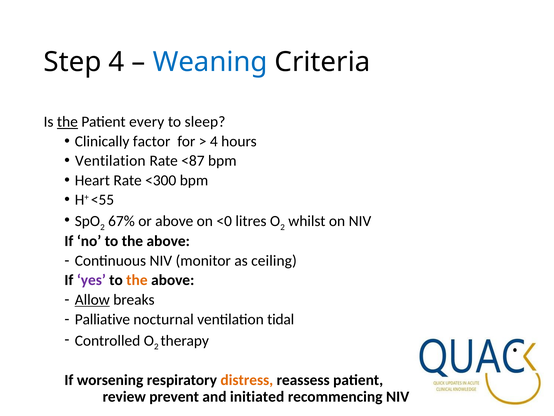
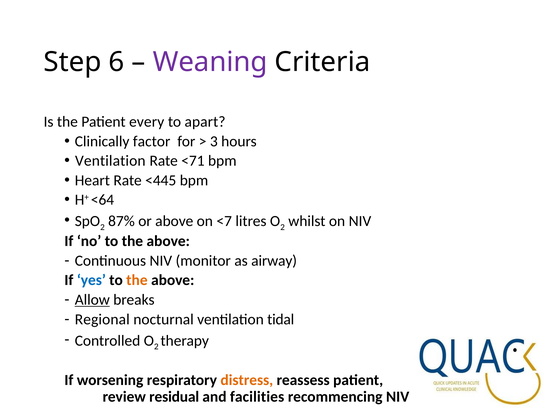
Step 4: 4 -> 6
Weaning colour: blue -> purple
the at (67, 122) underline: present -> none
sleep: sleep -> apart
4 at (214, 141): 4 -> 3
<87: <87 -> <71
<300: <300 -> <445
<55: <55 -> <64
67%: 67% -> 87%
<0: <0 -> <7
ceiling: ceiling -> airway
yes colour: purple -> blue
Palliative: Palliative -> Regional
prevent: prevent -> residual
initiated: initiated -> facilities
